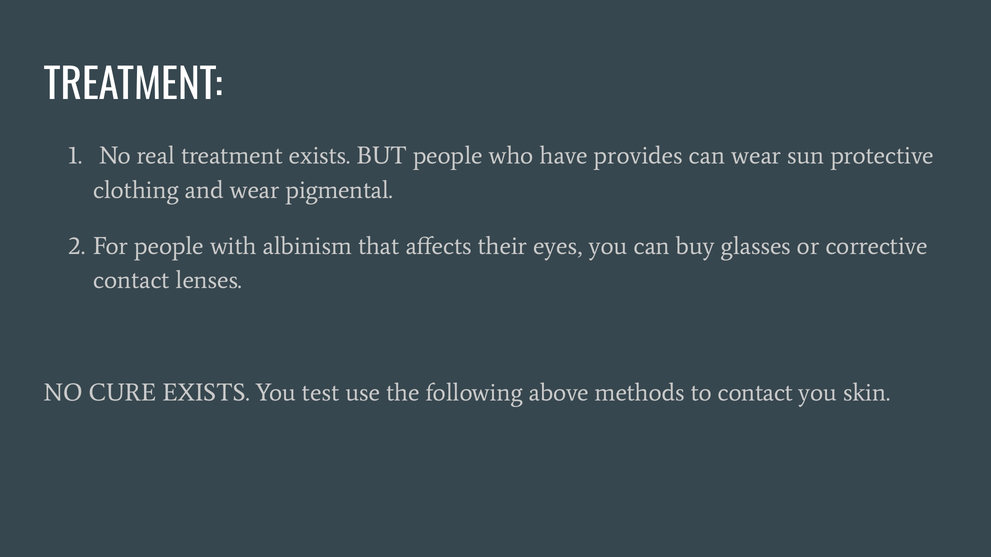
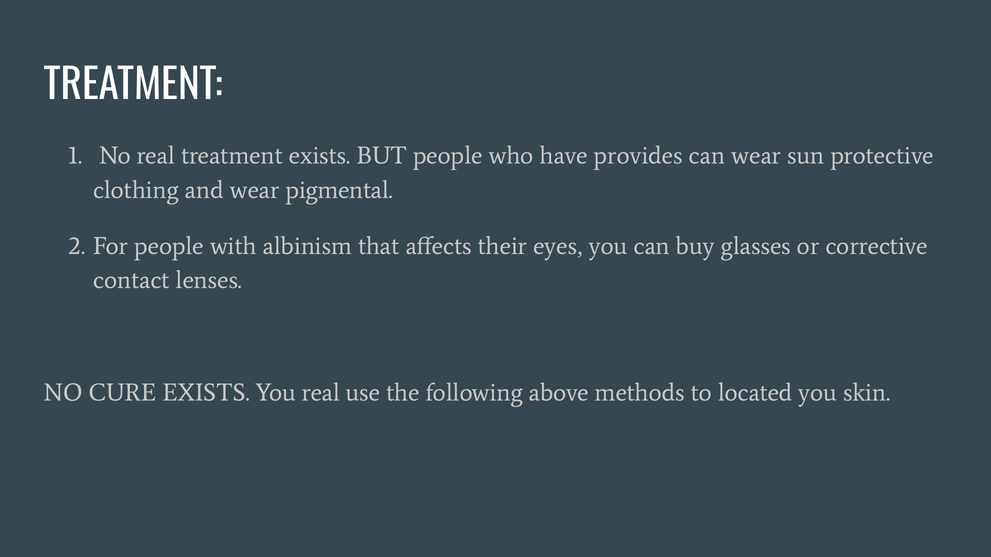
You test: test -> real
to contact: contact -> located
